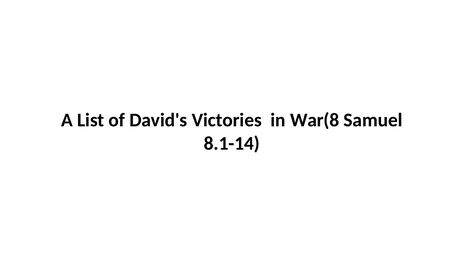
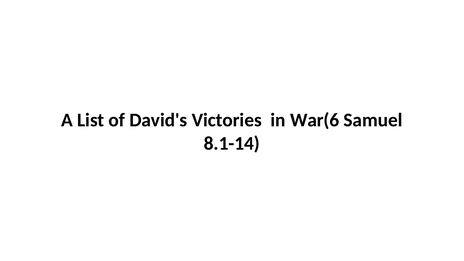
War(8: War(8 -> War(6
